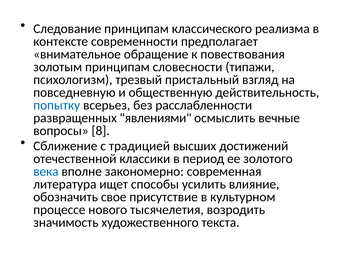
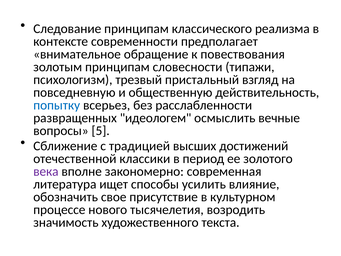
явлениями: явлениями -> идеологем
8: 8 -> 5
века colour: blue -> purple
